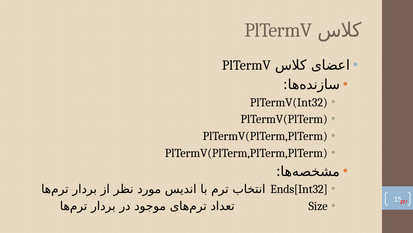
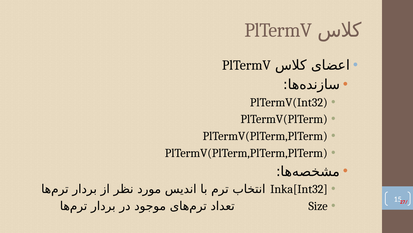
Ends[Int32: Ends[Int32 -> Inka[Int32
